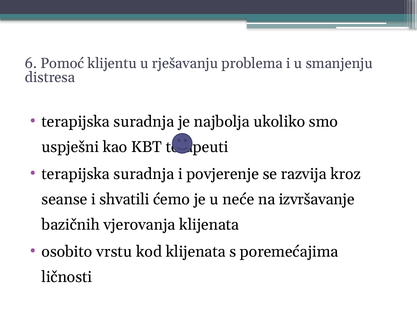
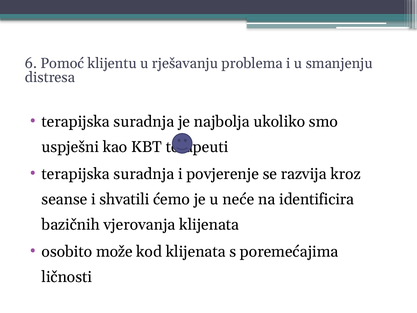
izvršavanje: izvršavanje -> identificira
vrstu: vrstu -> može
